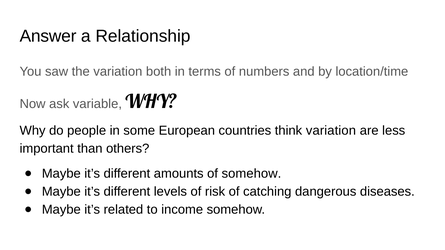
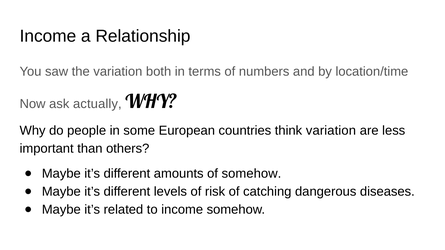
Answer at (48, 36): Answer -> Income
variable: variable -> actually
